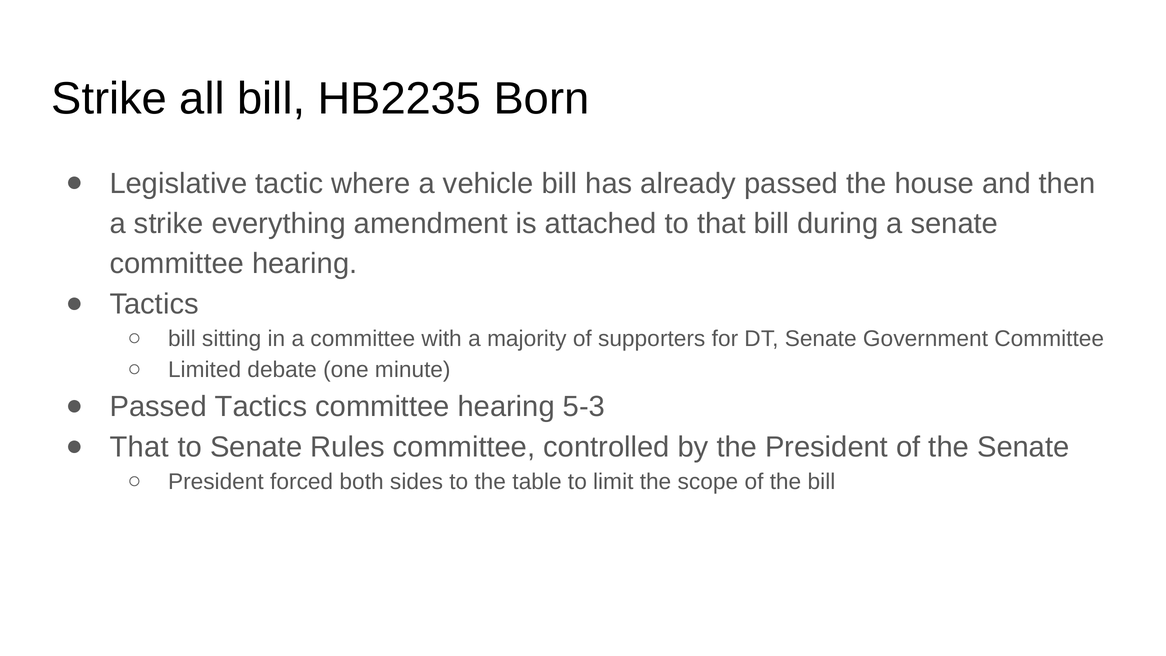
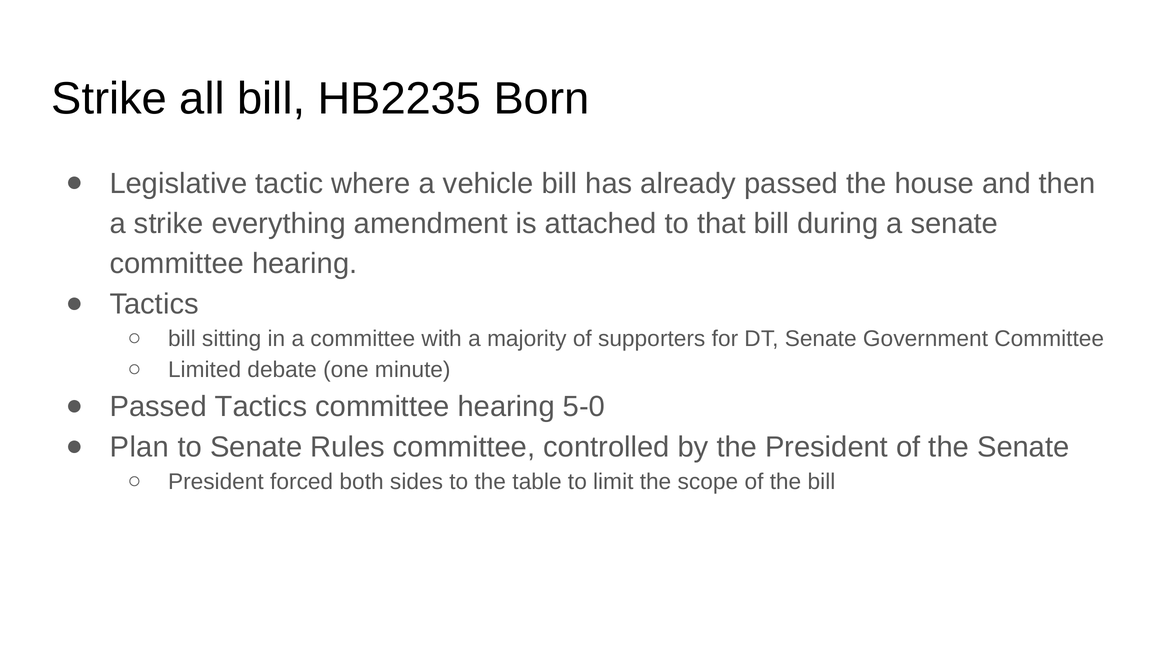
5-3: 5-3 -> 5-0
That at (139, 447): That -> Plan
